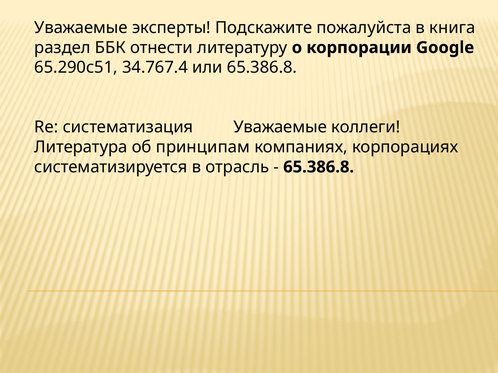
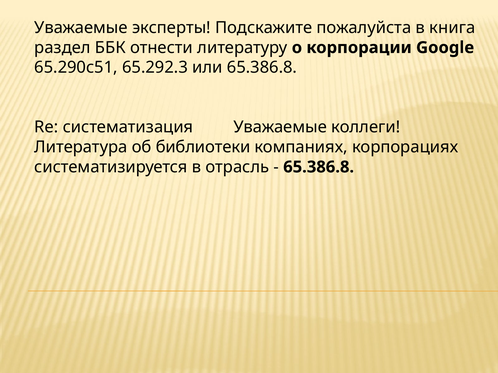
34.767.4: 34.767.4 -> 65.292.3
принципам: принципам -> библиотеки
